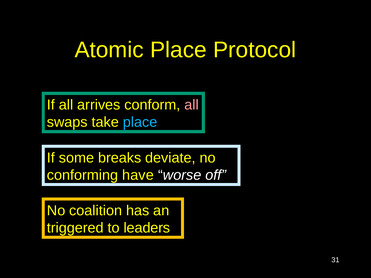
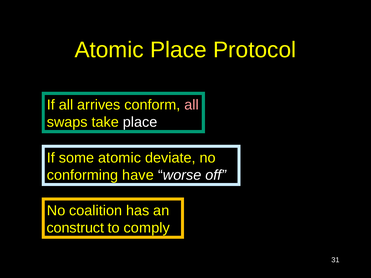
place at (140, 122) colour: light blue -> white
some breaks: breaks -> atomic
triggered: triggered -> construct
leaders: leaders -> comply
